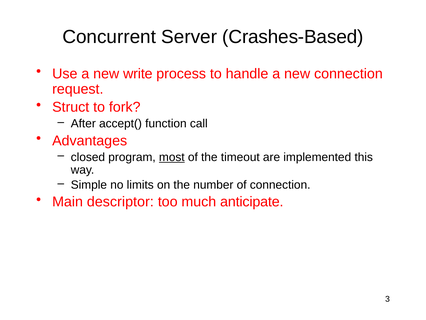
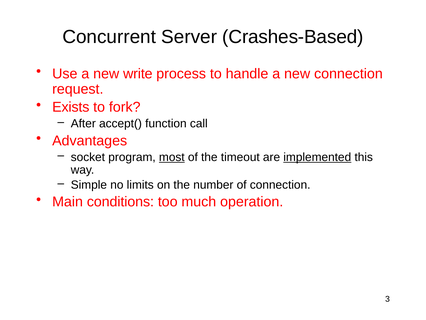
Struct: Struct -> Exists
closed: closed -> socket
implemented underline: none -> present
descriptor: descriptor -> conditions
anticipate: anticipate -> operation
